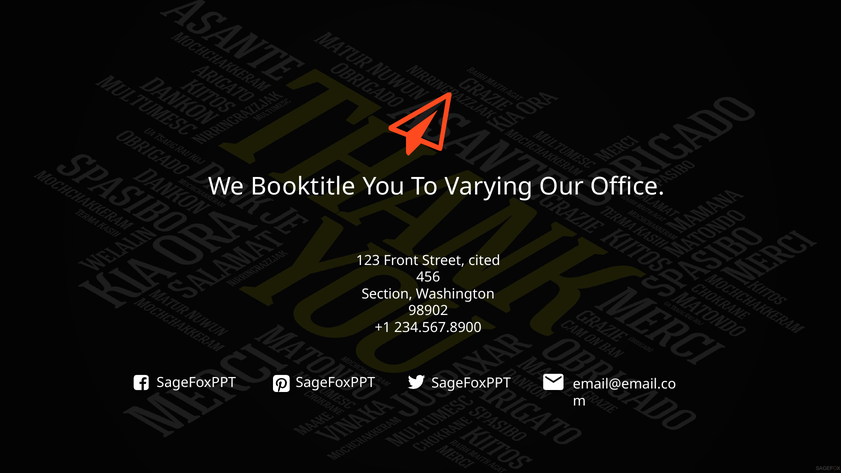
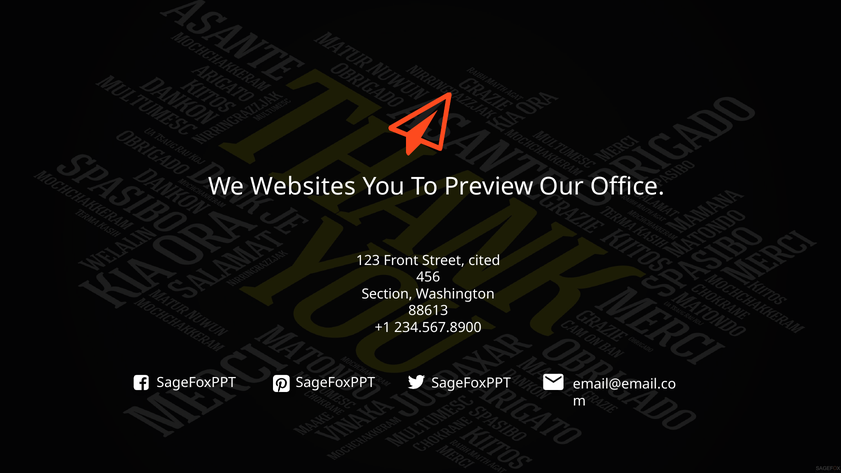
Booktitle: Booktitle -> Websites
Varying: Varying -> Preview
98902: 98902 -> 88613
